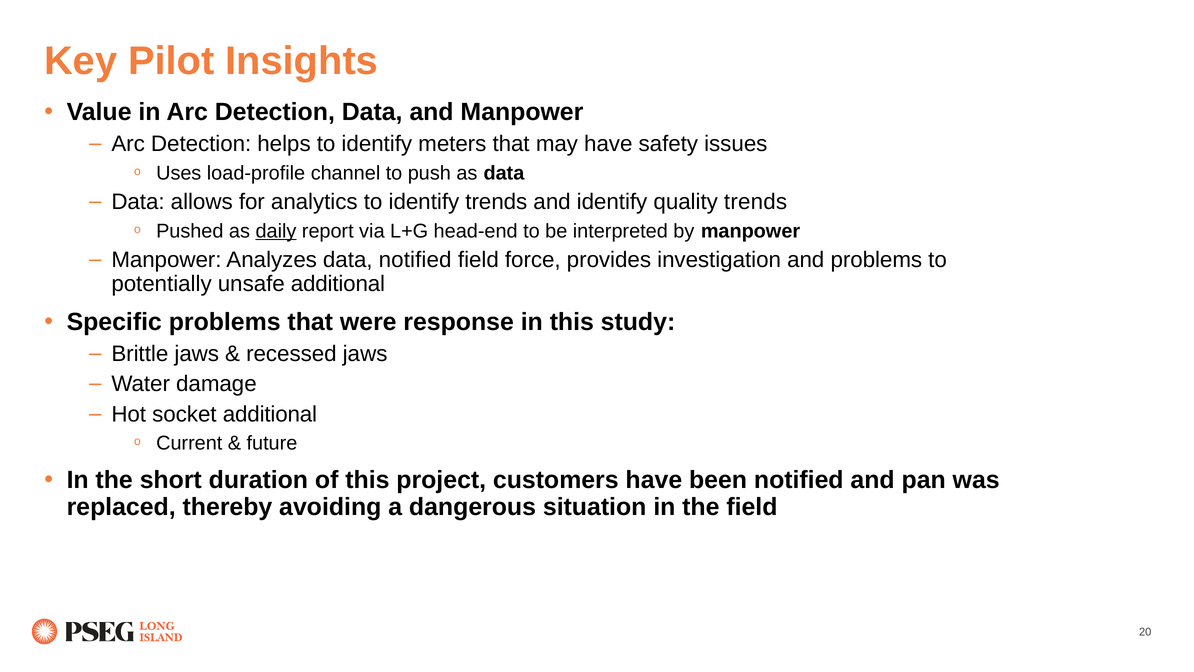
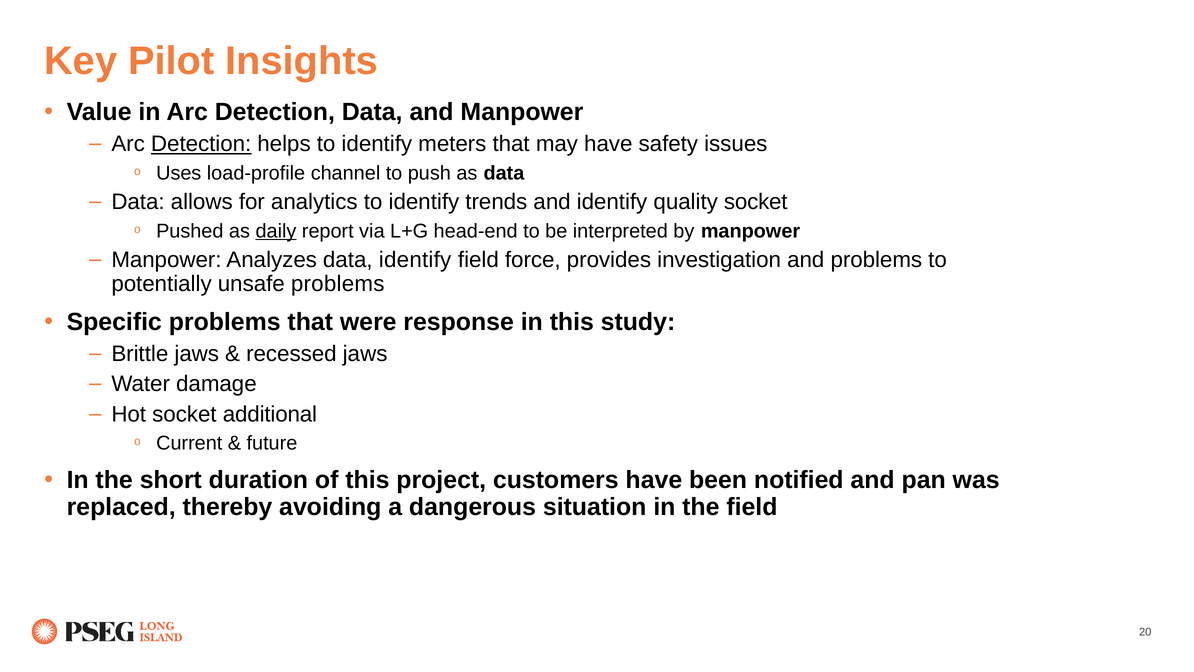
Detection at (201, 144) underline: none -> present
quality trends: trends -> socket
data notified: notified -> identify
unsafe additional: additional -> problems
